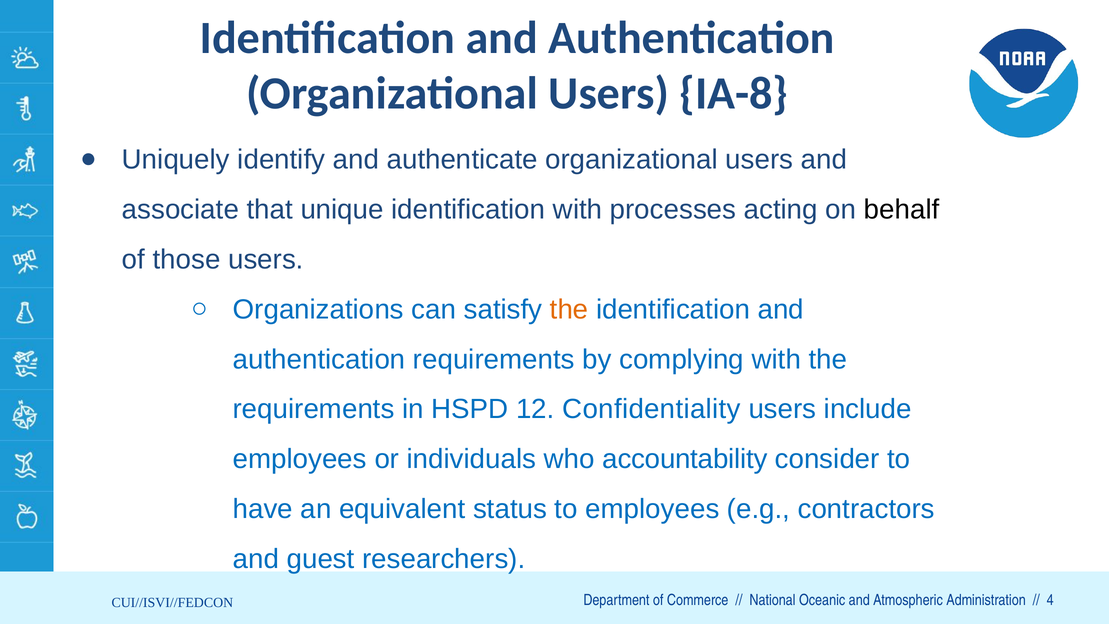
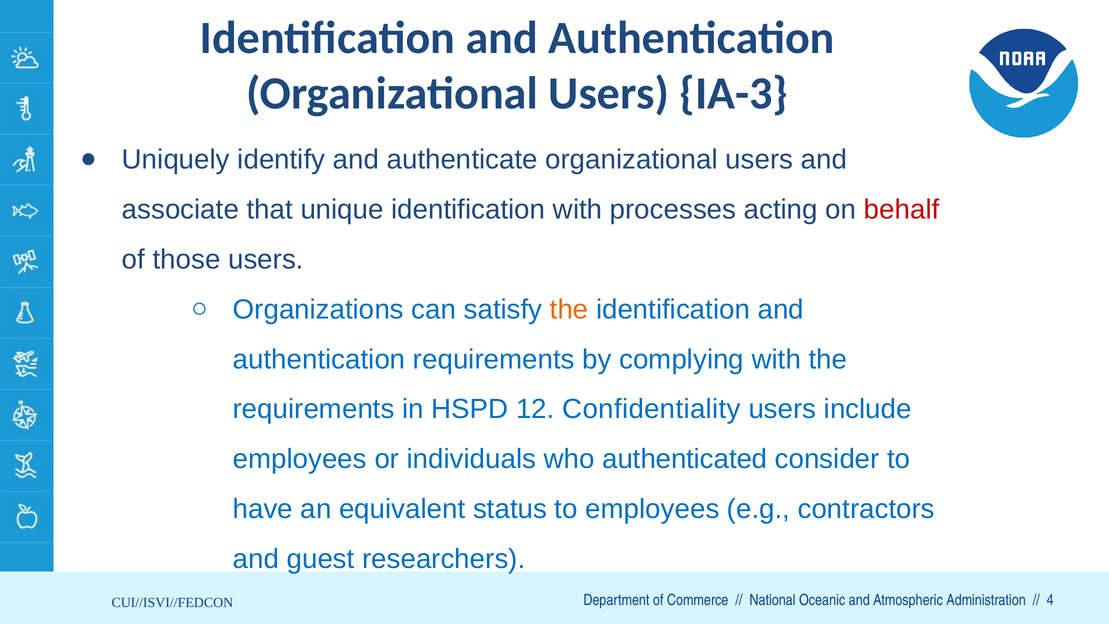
IA-8: IA-8 -> IA-3
behalf colour: black -> red
accountability: accountability -> authenticated
